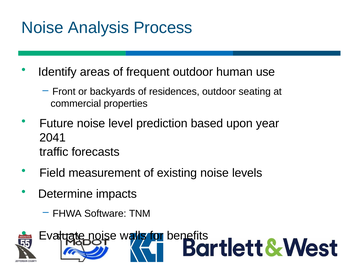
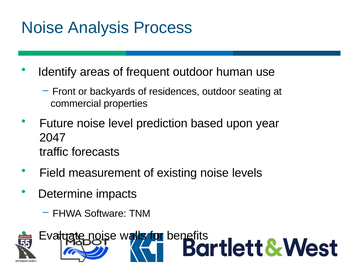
2041: 2041 -> 2047
